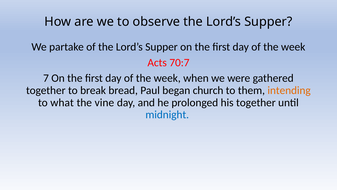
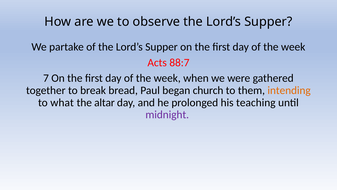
70:7: 70:7 -> 88:7
vine: vine -> altar
his together: together -> teaching
midnight colour: blue -> purple
